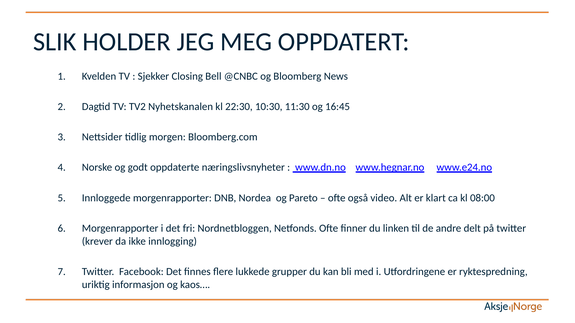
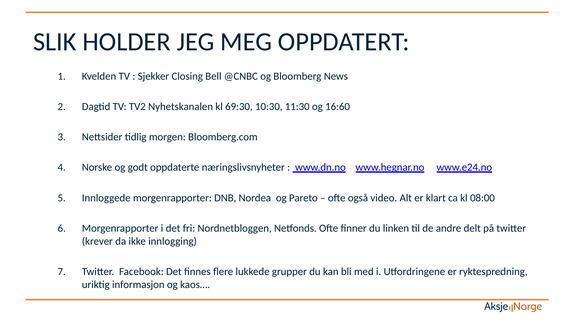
22:30: 22:30 -> 69:30
16:45: 16:45 -> 16:60
